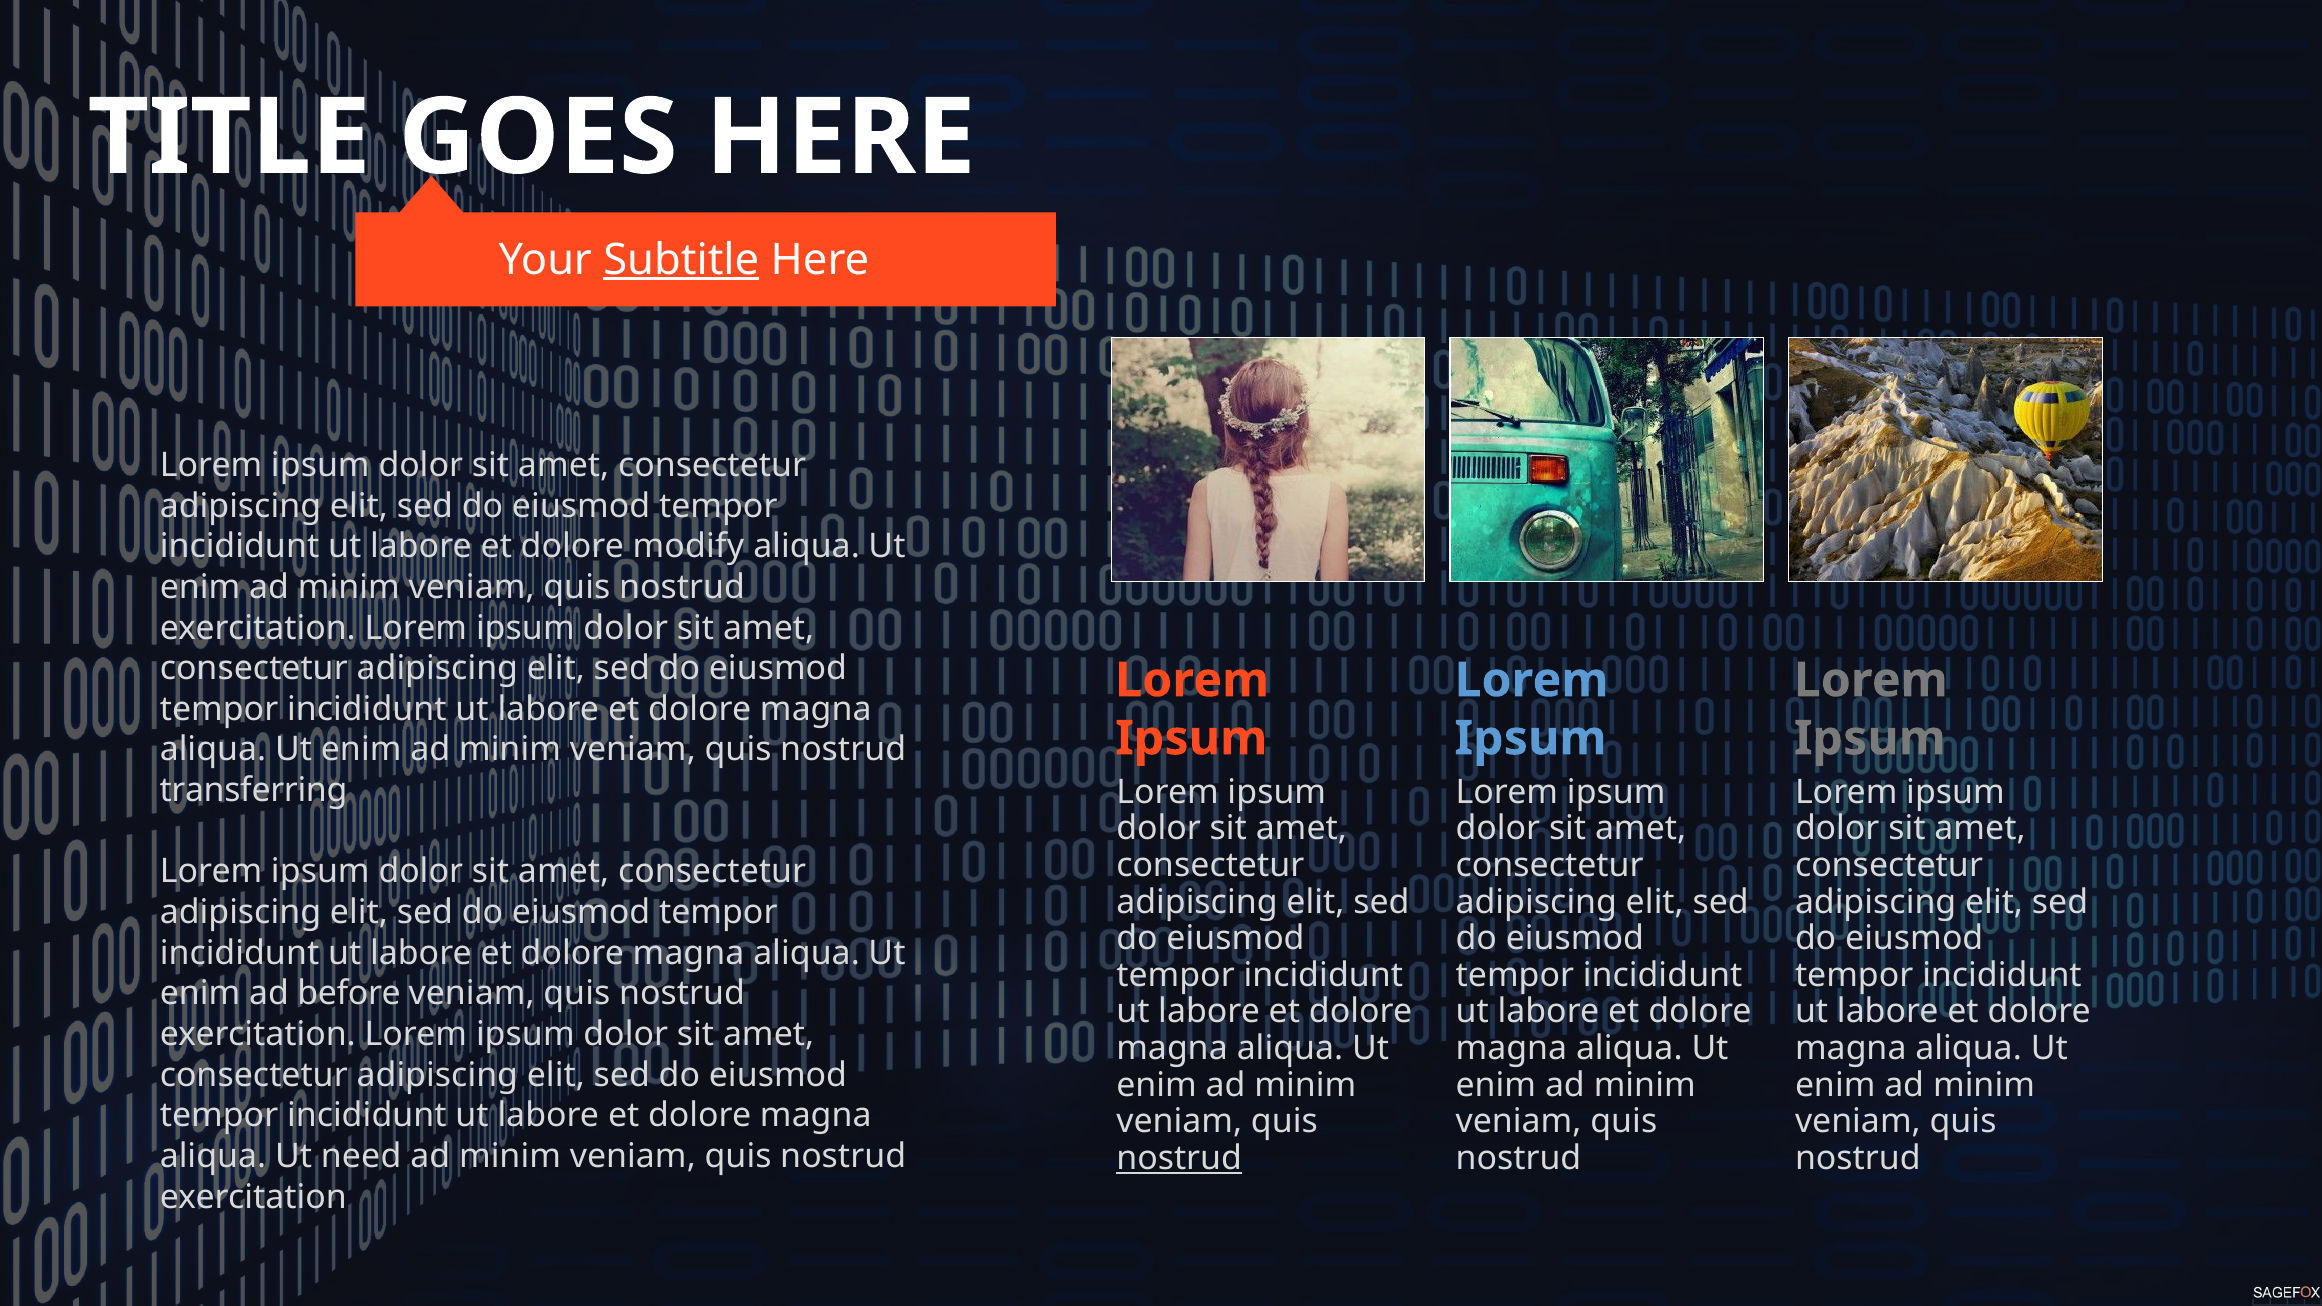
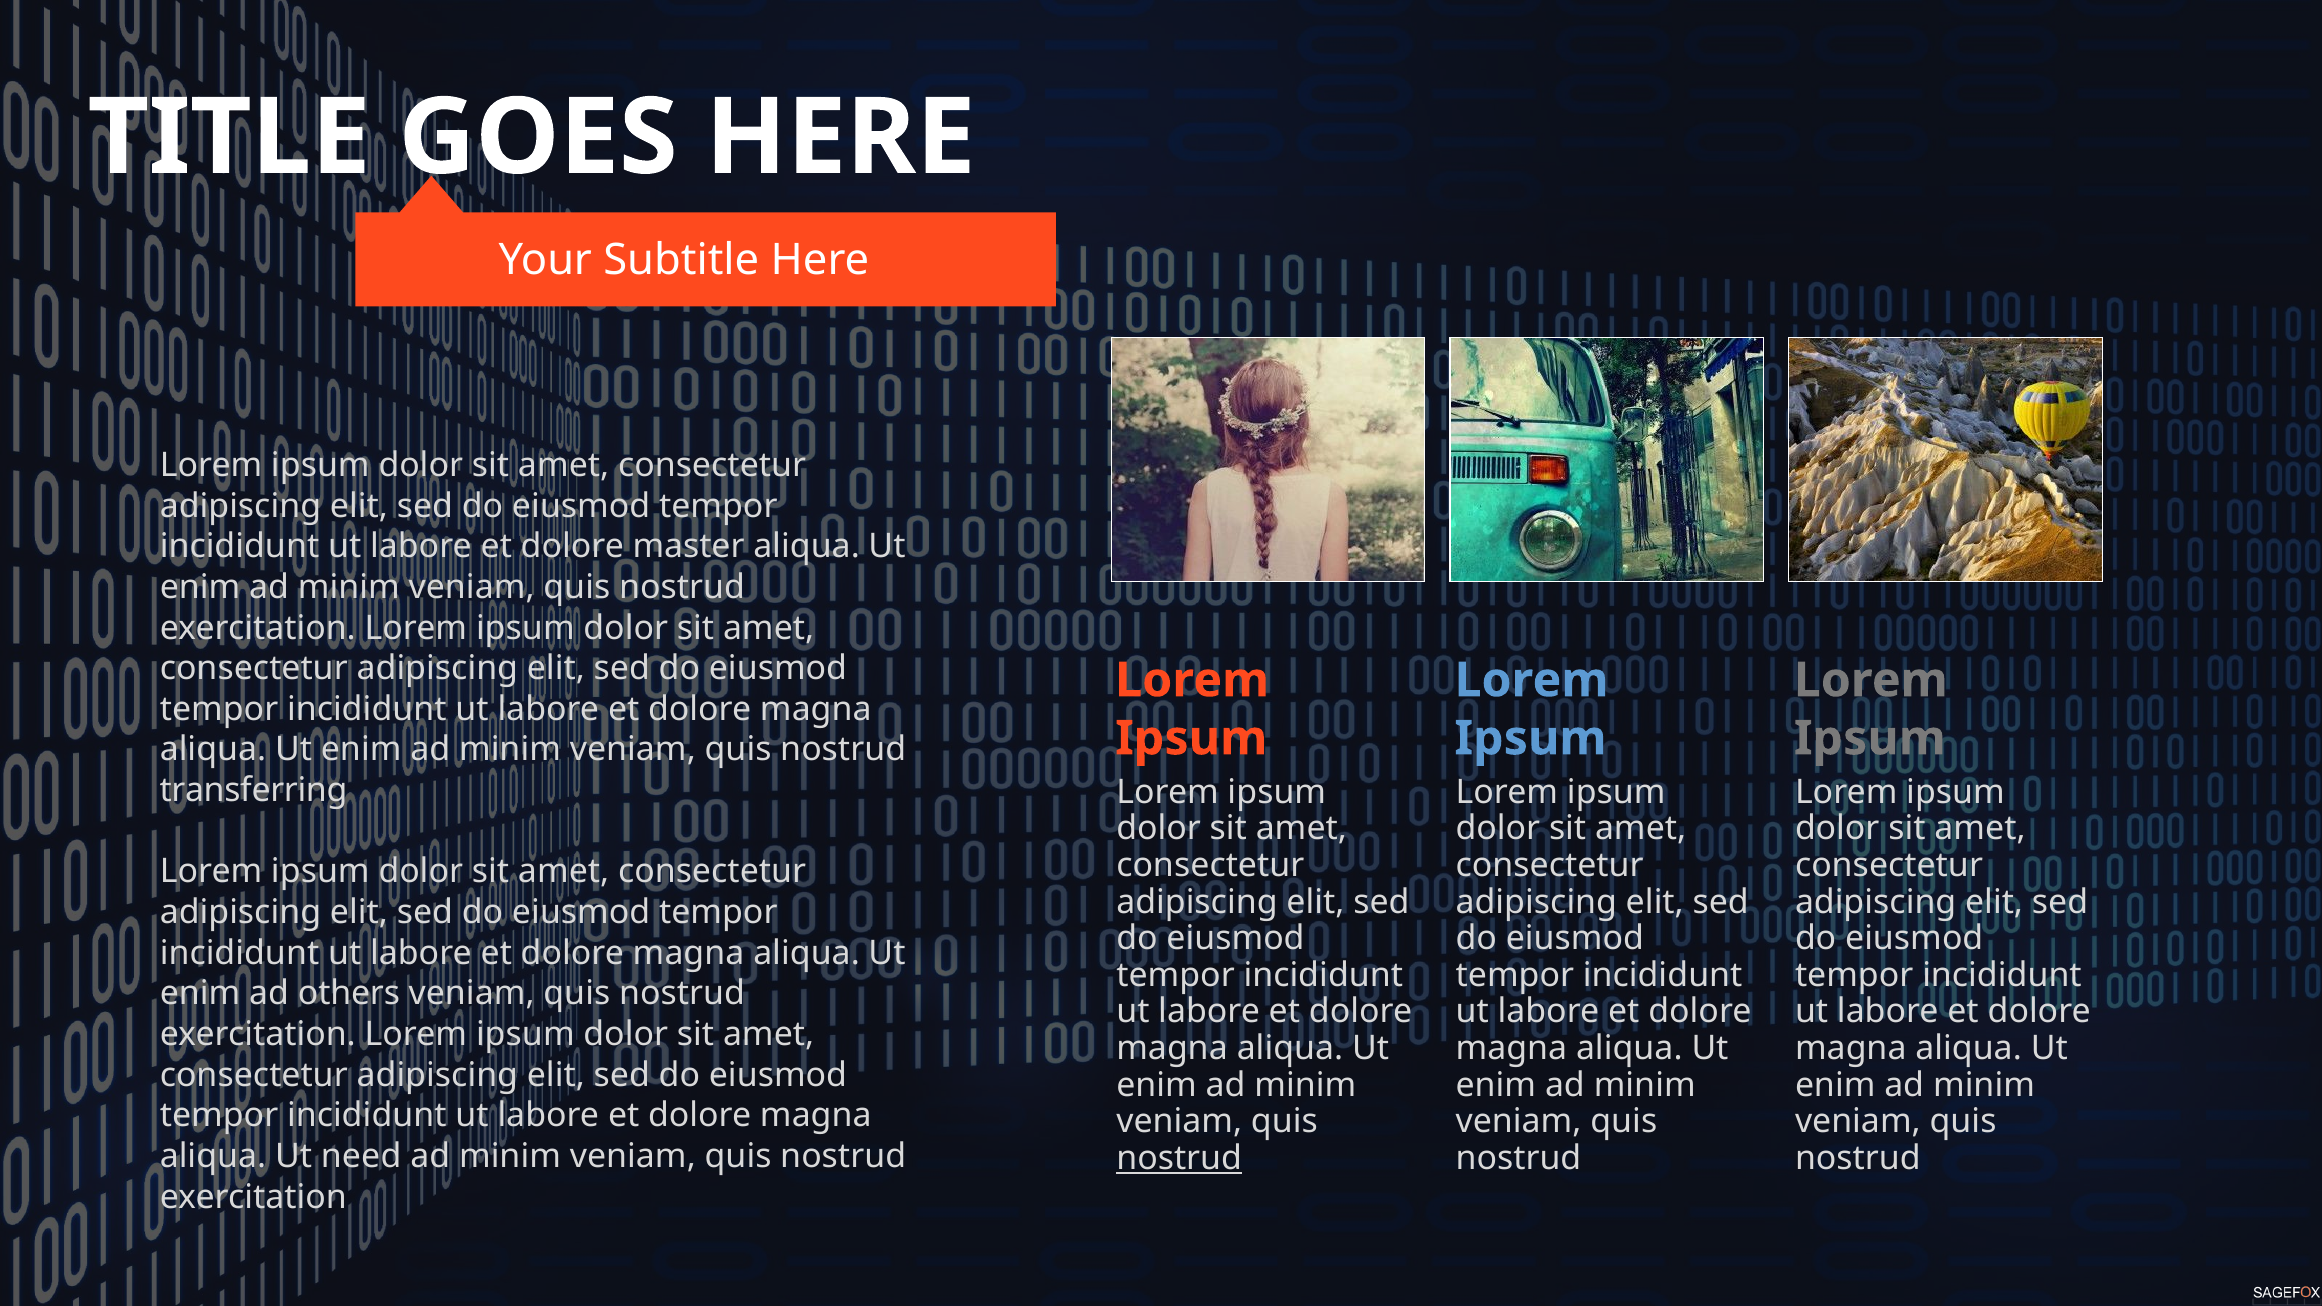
Subtitle underline: present -> none
modify: modify -> master
before: before -> others
